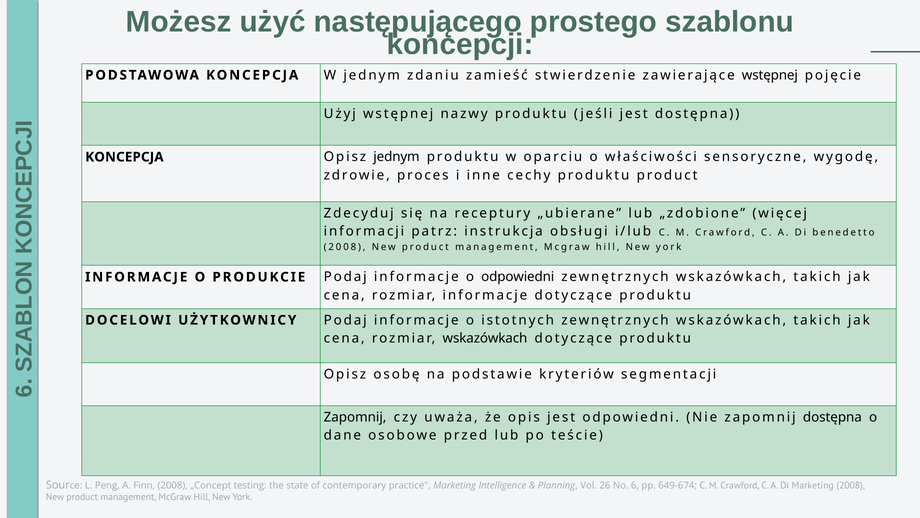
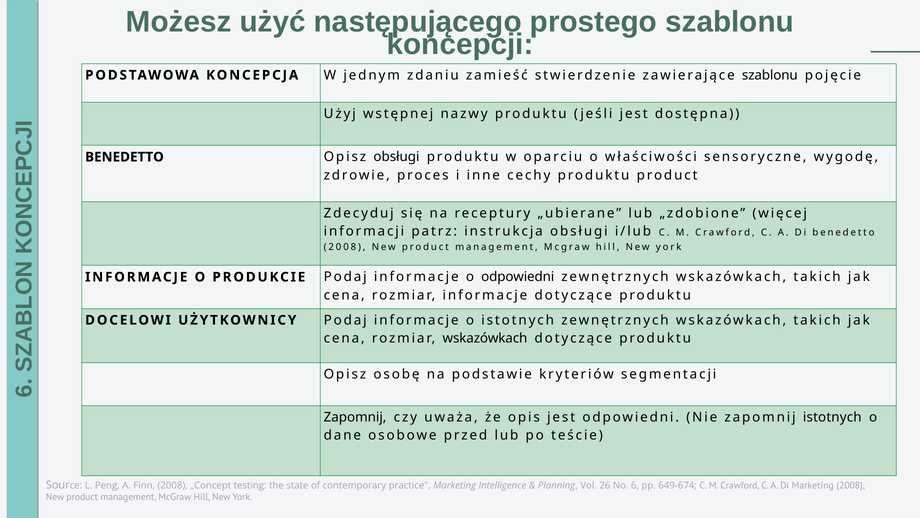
zawierające wstępnej: wstępnej -> szablonu
KONCEPCJA at (124, 157): KONCEPCJA -> BENEDETTO
Opisz jednym: jednym -> obsługi
zapomnij dostępna: dostępna -> istotnych
